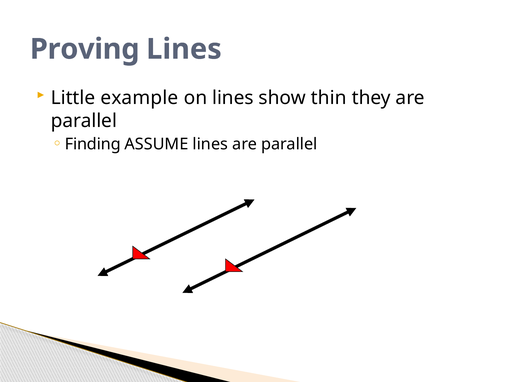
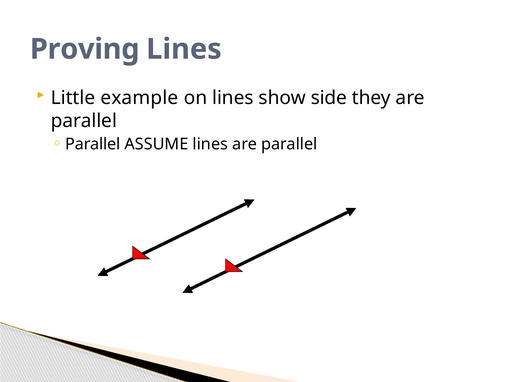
thin: thin -> side
Finding at (93, 144): Finding -> Parallel
